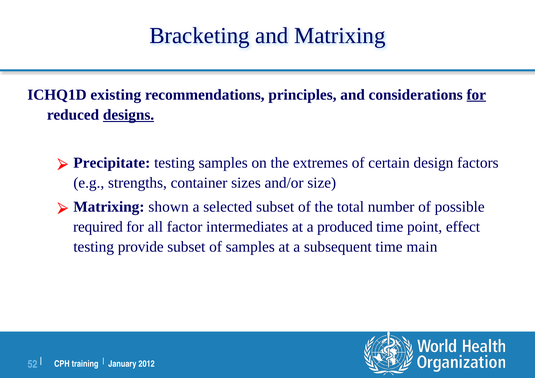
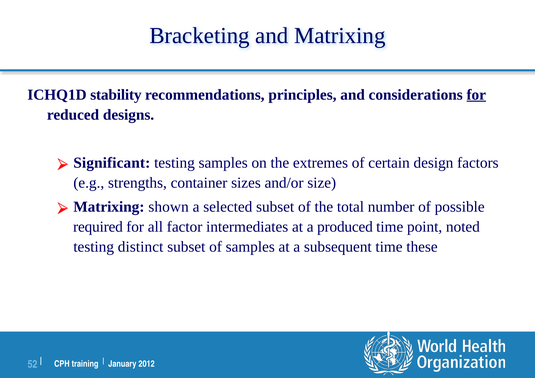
existing: existing -> stability
designs underline: present -> none
Precipitate: Precipitate -> Significant
effect: effect -> noted
provide: provide -> distinct
main: main -> these
